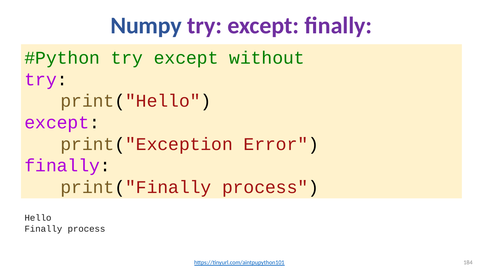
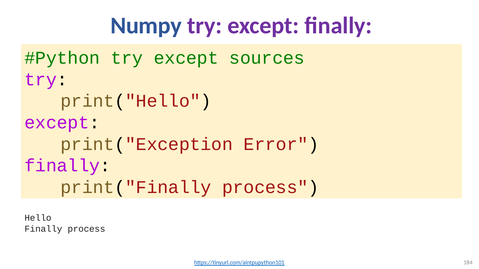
without: without -> sources
